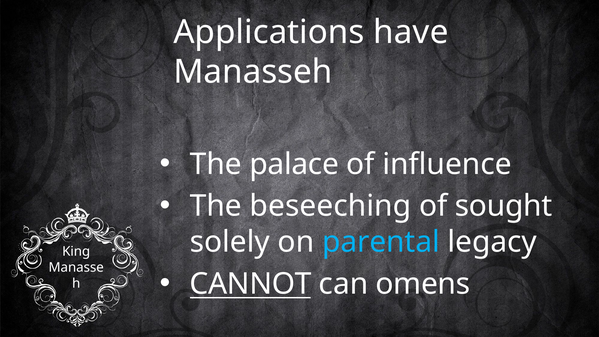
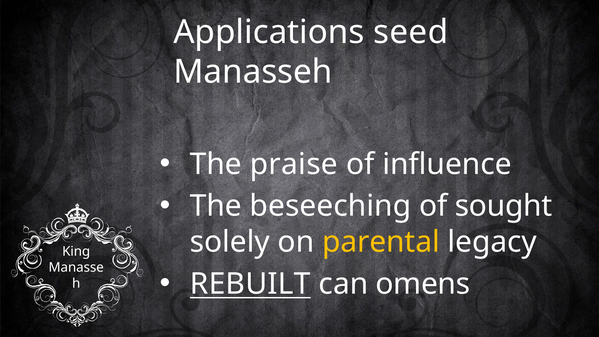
have: have -> seed
palace: palace -> praise
parental colour: light blue -> yellow
CANNOT: CANNOT -> REBUILT
